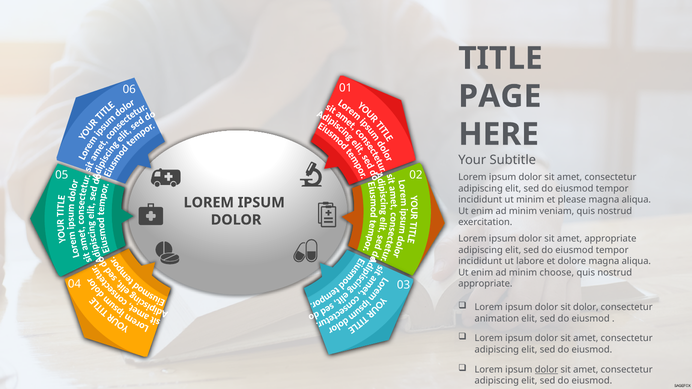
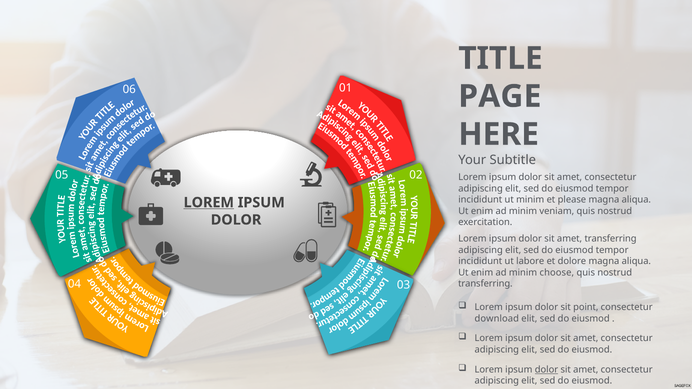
LOREM at (209, 203) underline: none -> present
amet appropriate: appropriate -> transferring
appropriate at (485, 284): appropriate -> transferring
sit dolor: dolor -> point
animation: animation -> download
